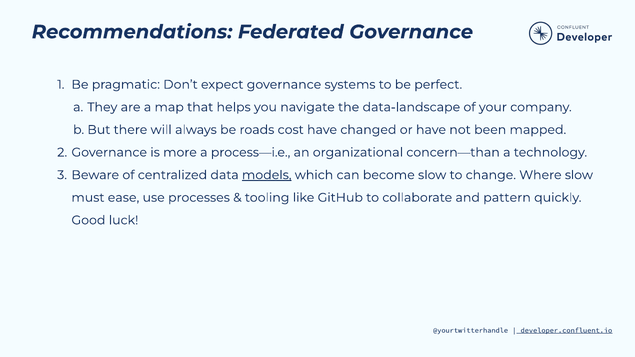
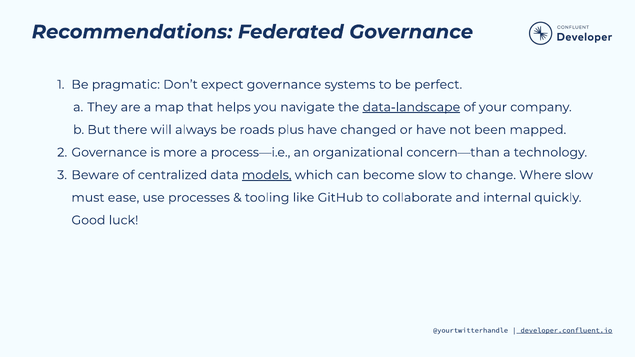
data-landscape underline: none -> present
cost: cost -> plus
pattern: pattern -> internal
